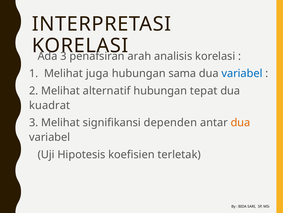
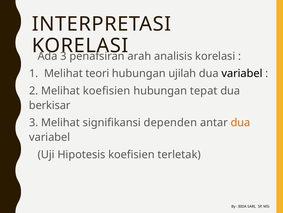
juga: juga -> teori
sama: sama -> ujilah
variabel at (242, 73) colour: blue -> black
Melihat alternatif: alternatif -> koefisien
kuadrat: kuadrat -> berkisar
